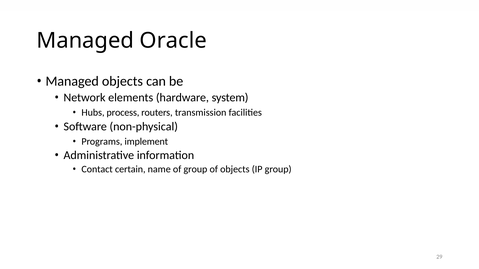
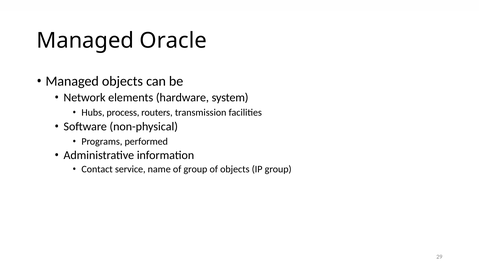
implement: implement -> performed
certain: certain -> service
